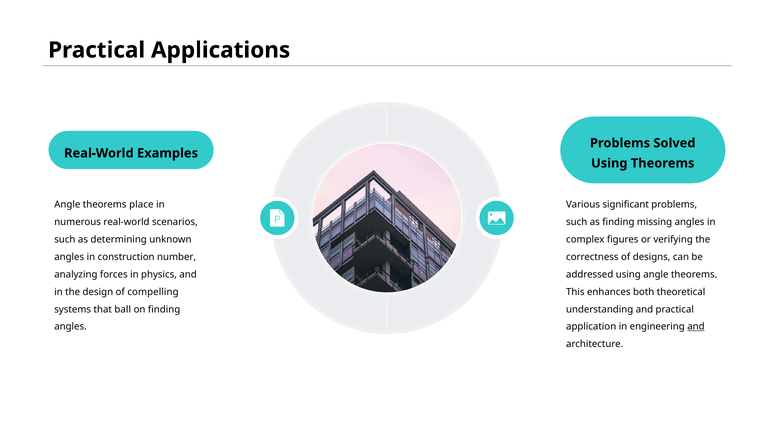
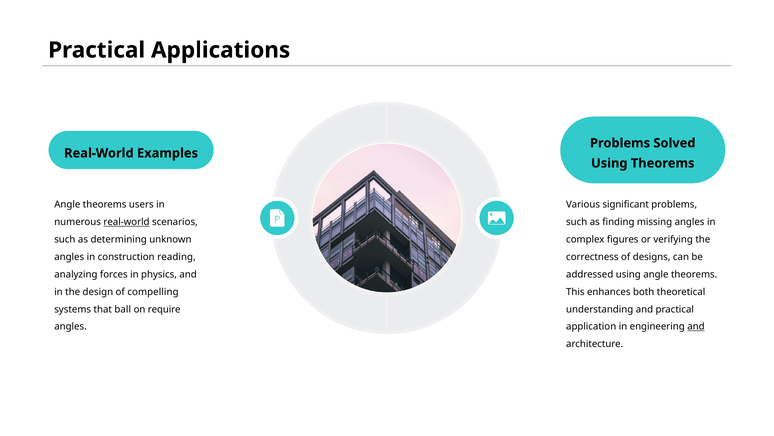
place: place -> users
real-world at (127, 222) underline: none -> present
number: number -> reading
on finding: finding -> require
